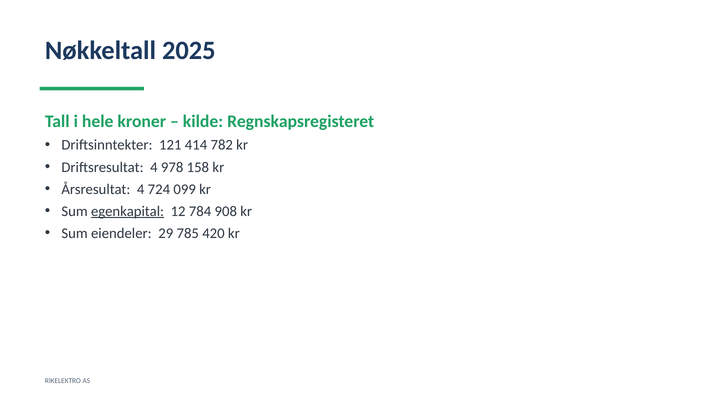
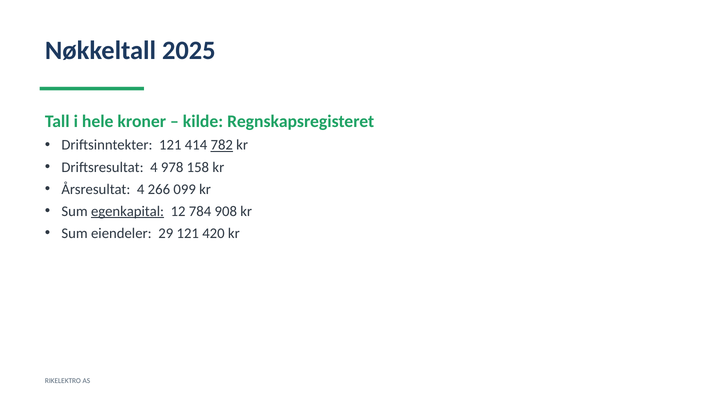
782 underline: none -> present
724: 724 -> 266
29 785: 785 -> 121
